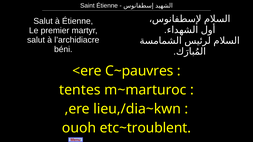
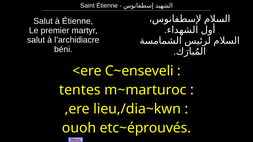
C~pauvres: C~pauvres -> C~enseveli
etc~troublent: etc~troublent -> etc~éprouvés
